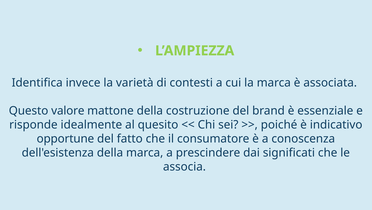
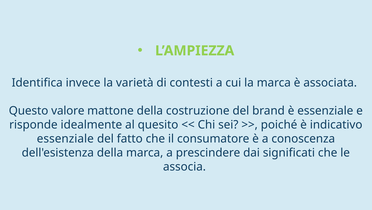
opportune at (65, 138): opportune -> essenziale
